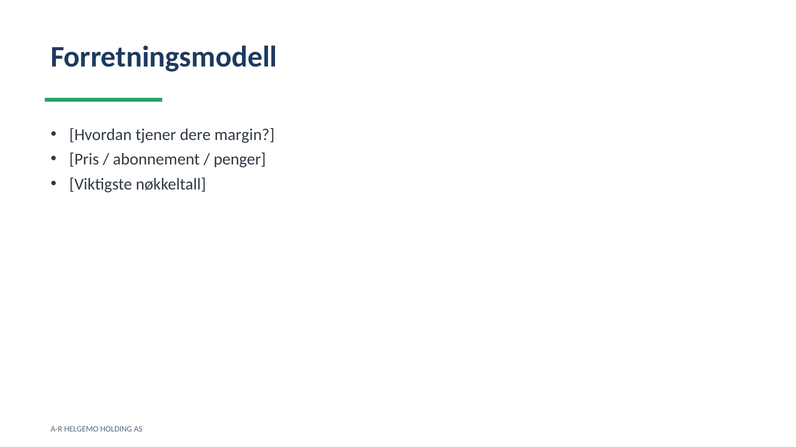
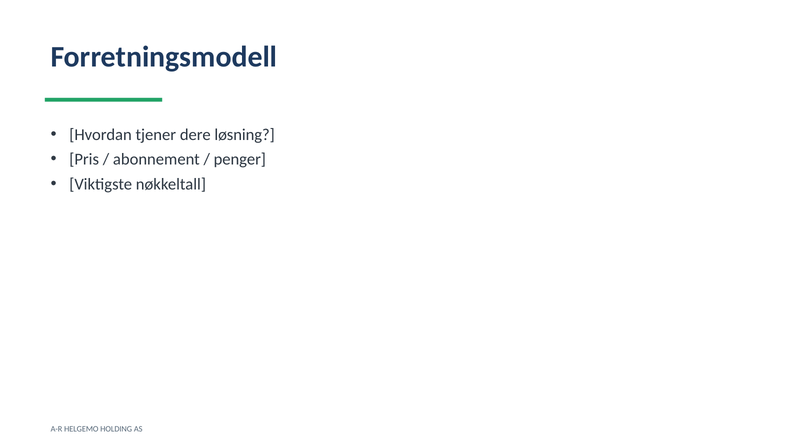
margin: margin -> løsning
